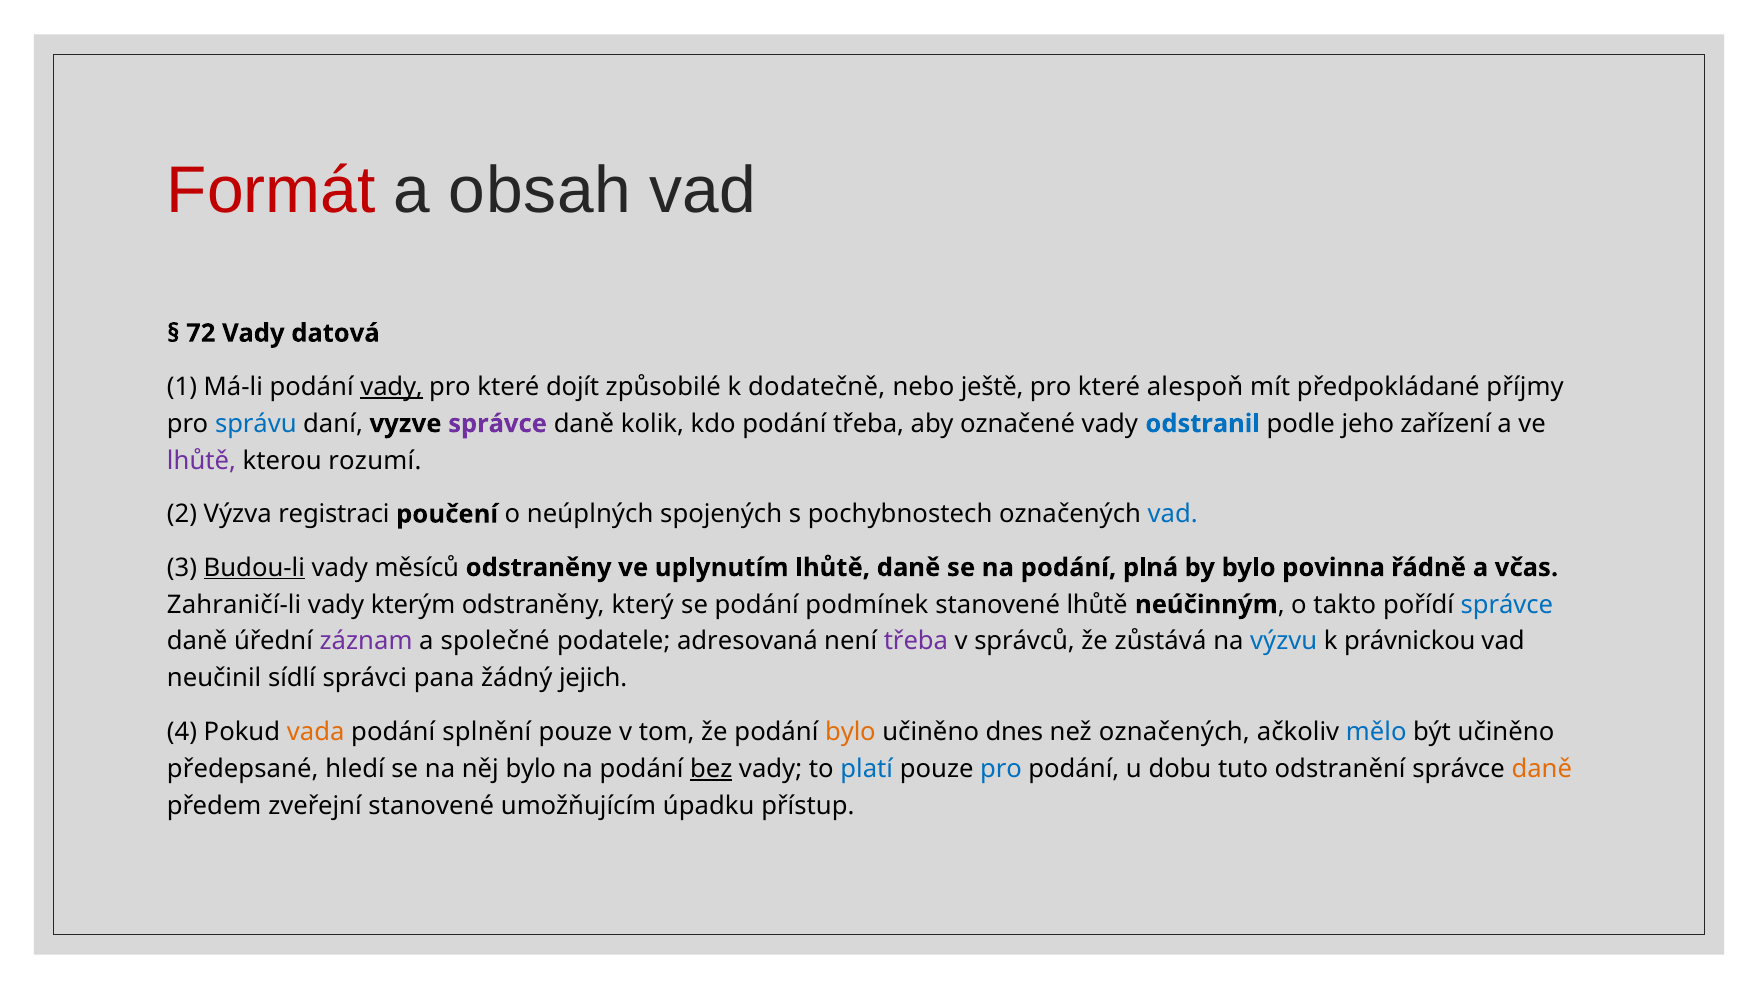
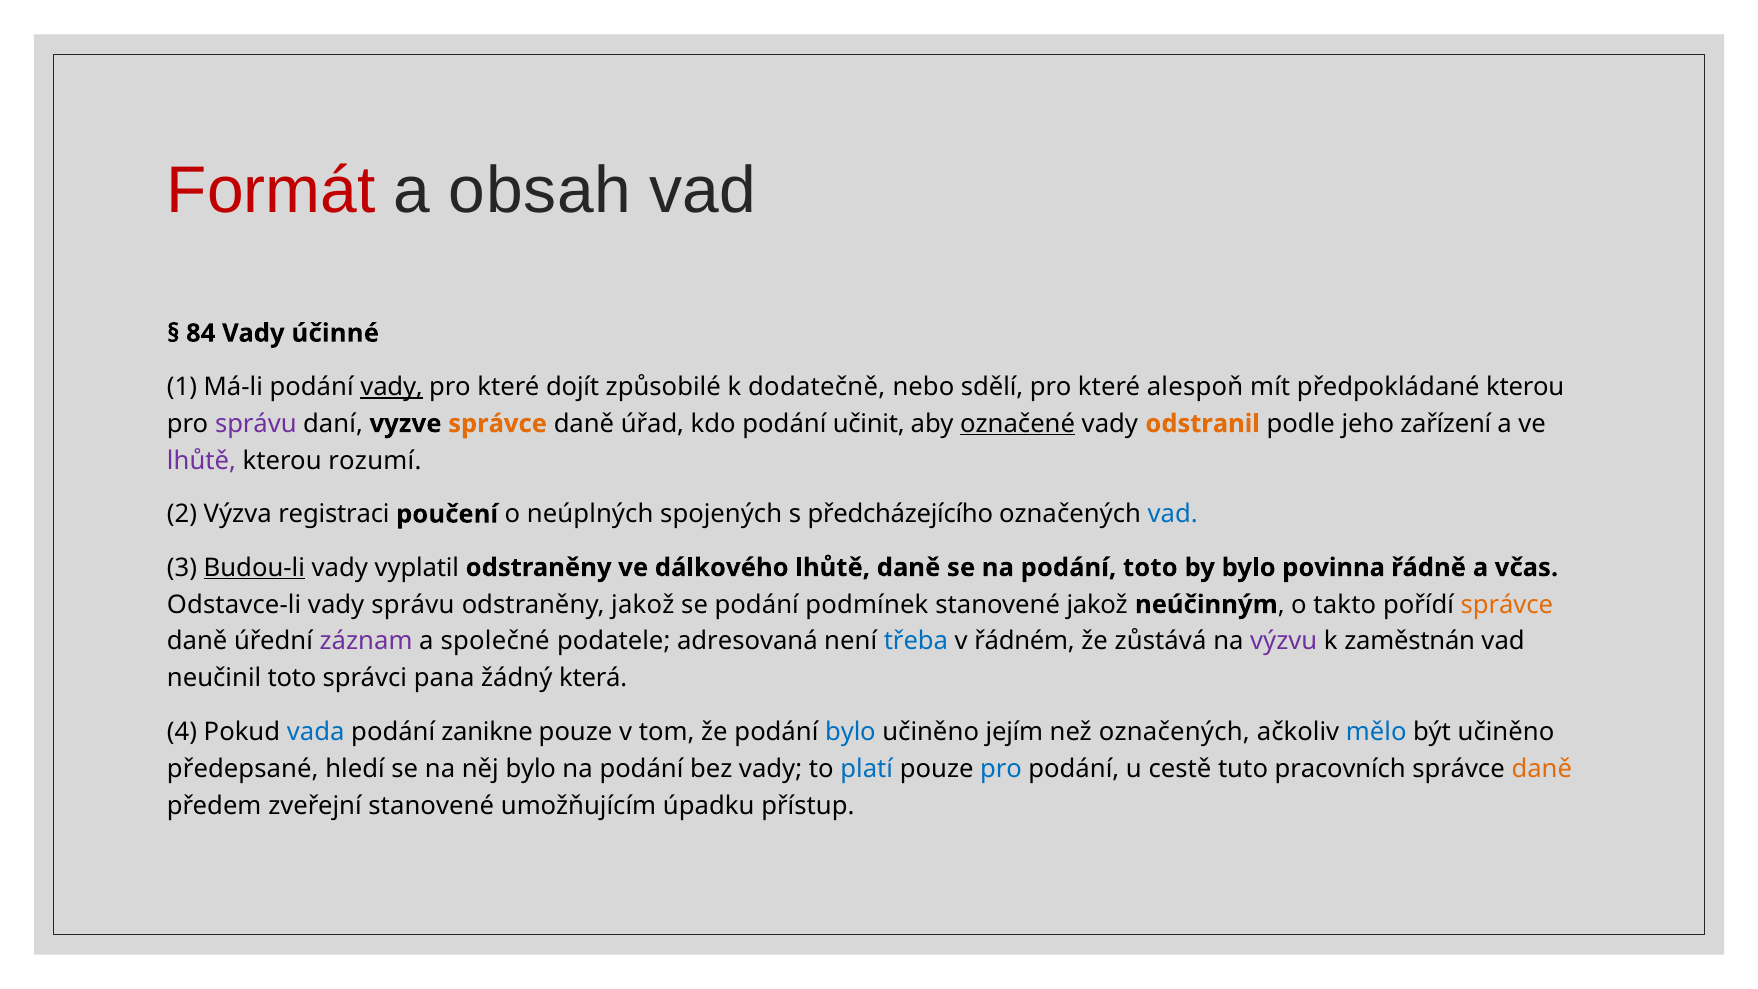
72: 72 -> 84
datová: datová -> účinné
ještě: ještě -> sdělí
předpokládané příjmy: příjmy -> kterou
správu at (256, 424) colour: blue -> purple
správce at (498, 424) colour: purple -> orange
kolik: kolik -> úřad
podání třeba: třeba -> učinit
označené underline: none -> present
odstranil colour: blue -> orange
pochybnostech: pochybnostech -> předcházejícího
měsíců: měsíců -> vyplatil
uplynutím: uplynutím -> dálkového
podání plná: plná -> toto
Zahraničí-li: Zahraničí-li -> Odstavce-li
vady kterým: kterým -> správu
odstraněny který: který -> jakož
stanovené lhůtě: lhůtě -> jakož
správce at (1507, 604) colour: blue -> orange
třeba at (916, 641) colour: purple -> blue
správců: správců -> řádném
výzvu colour: blue -> purple
právnickou: právnickou -> zaměstnán
neučinil sídlí: sídlí -> toto
jejich: jejich -> která
vada colour: orange -> blue
splnění: splnění -> zanikne
bylo at (850, 732) colour: orange -> blue
dnes: dnes -> jejím
bez underline: present -> none
dobu: dobu -> cestě
odstranění: odstranění -> pracovních
